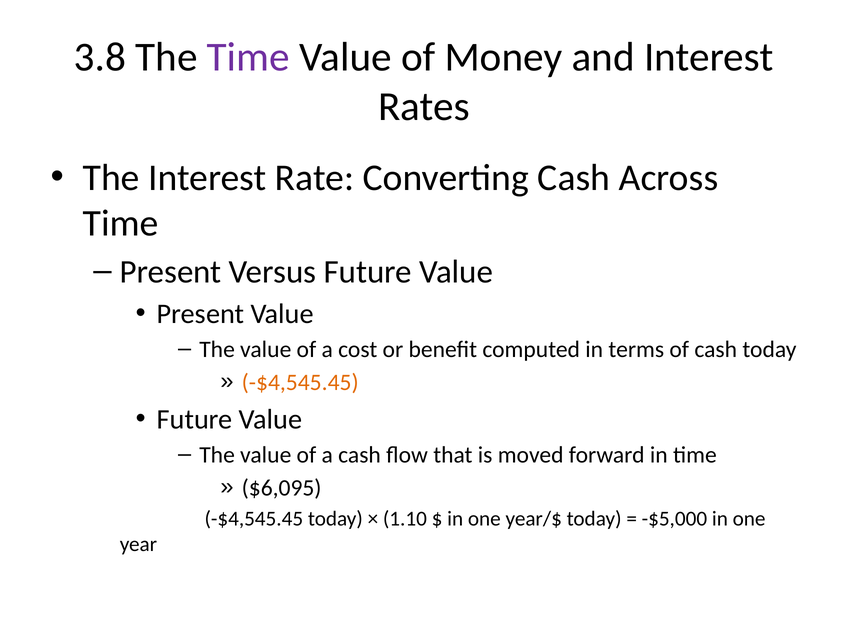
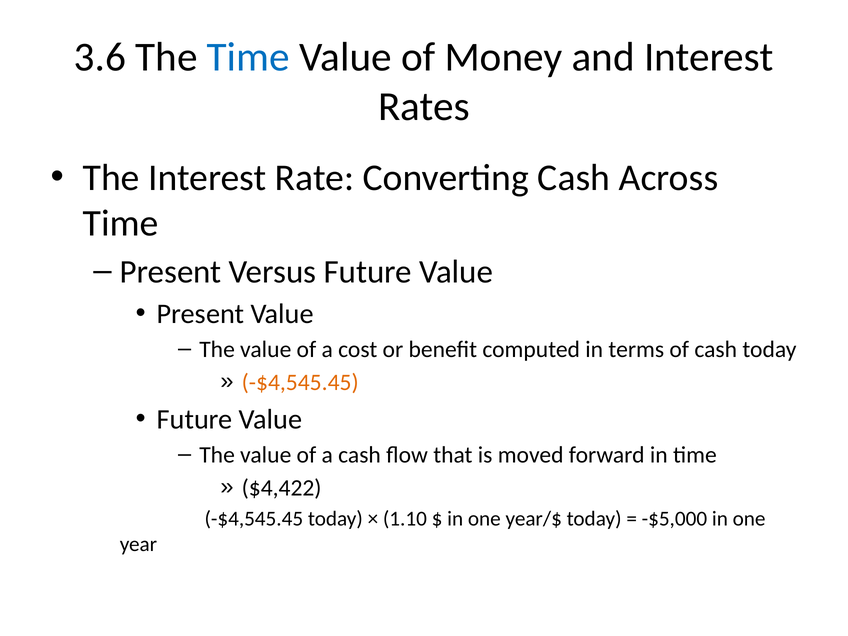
3.8: 3.8 -> 3.6
Time at (248, 57) colour: purple -> blue
$6,095: $6,095 -> $4,422
